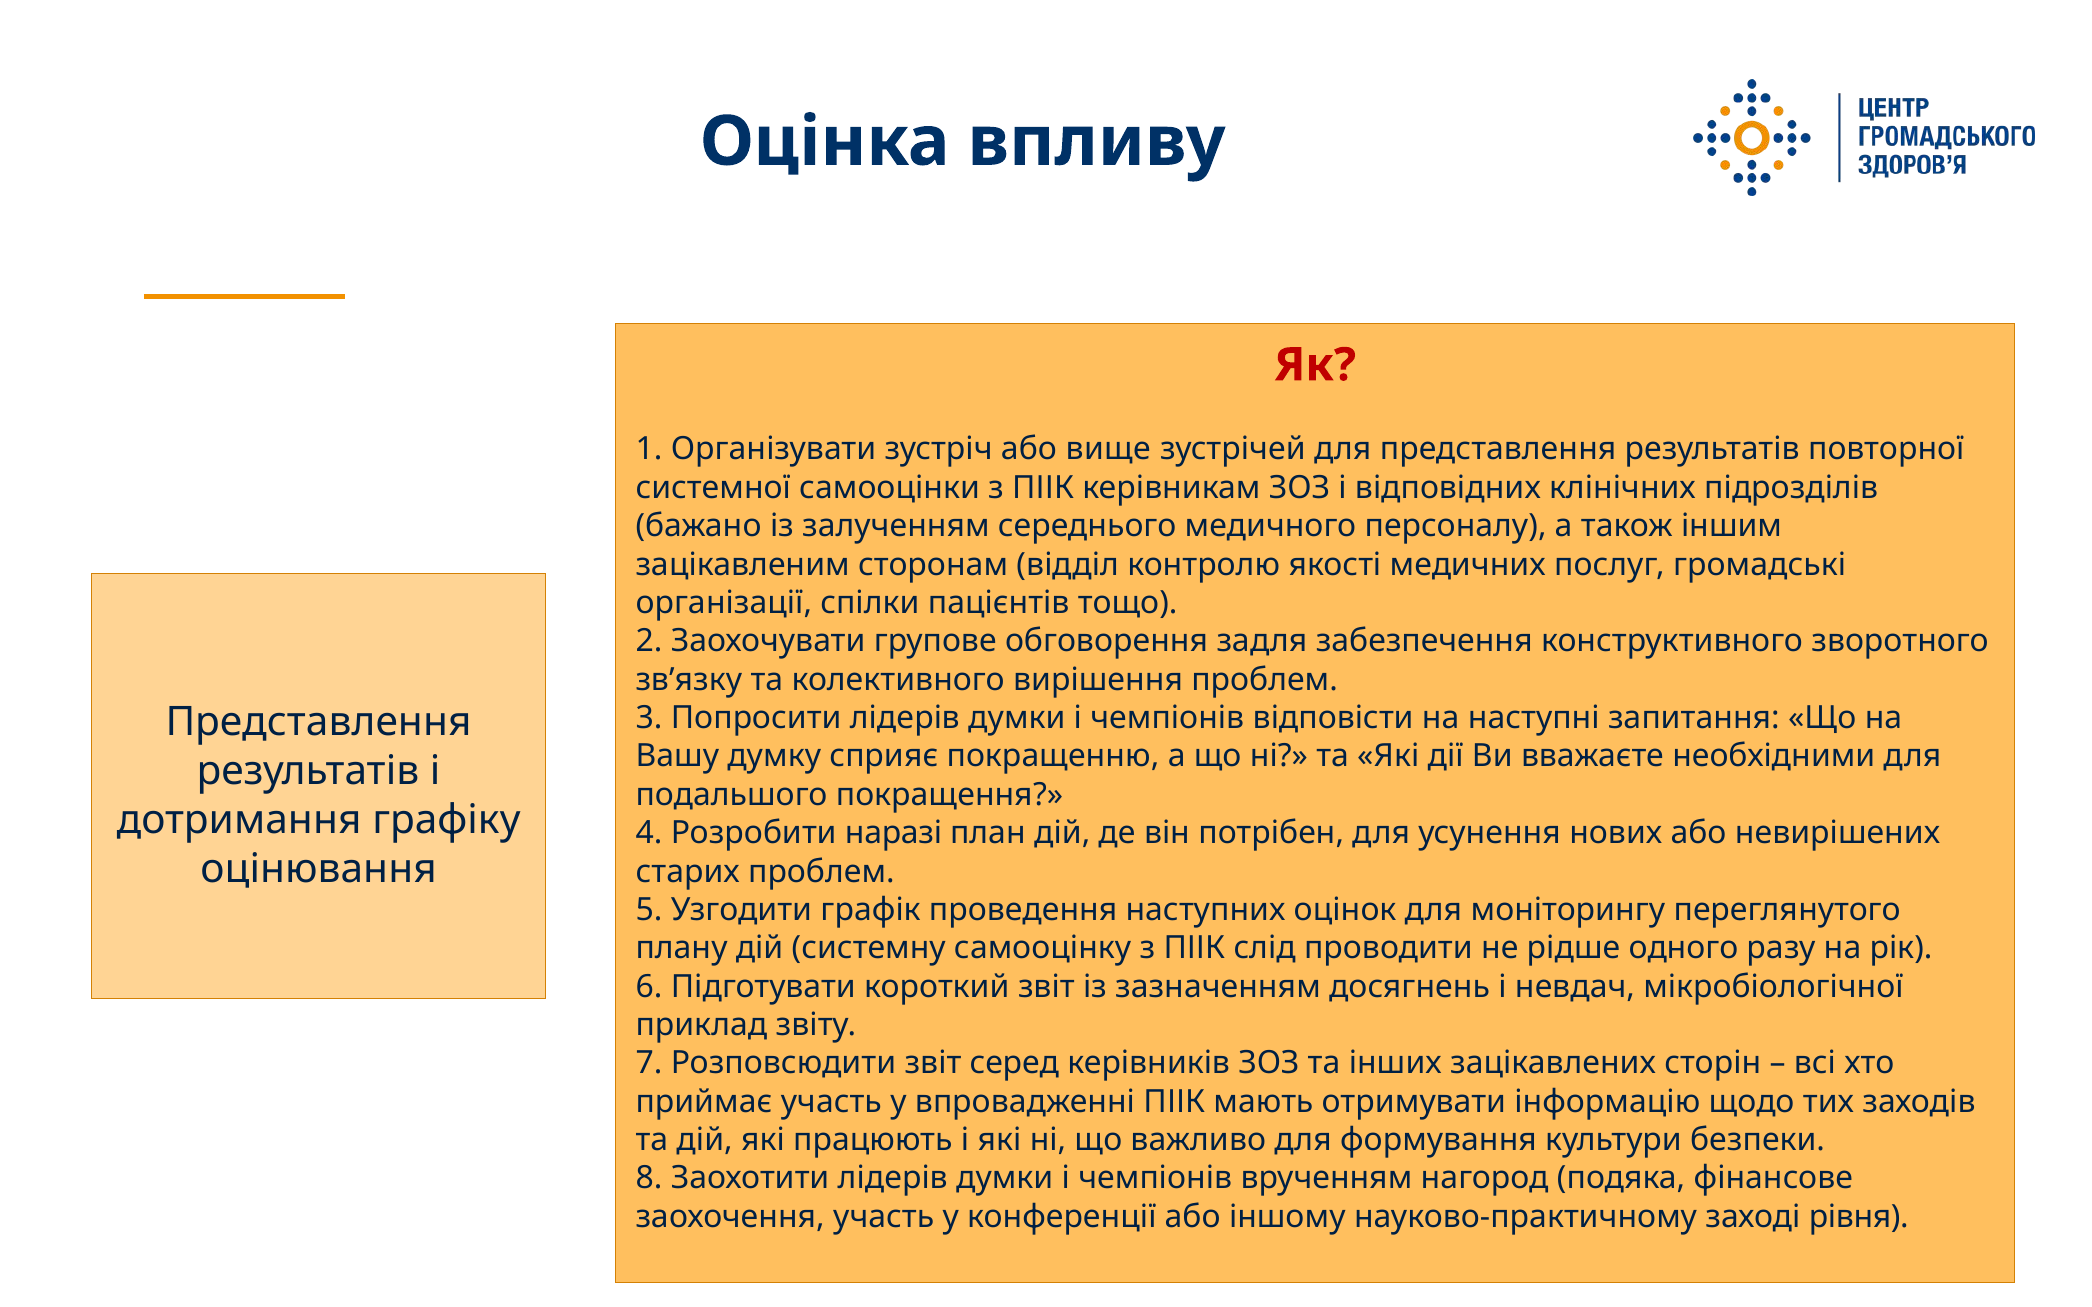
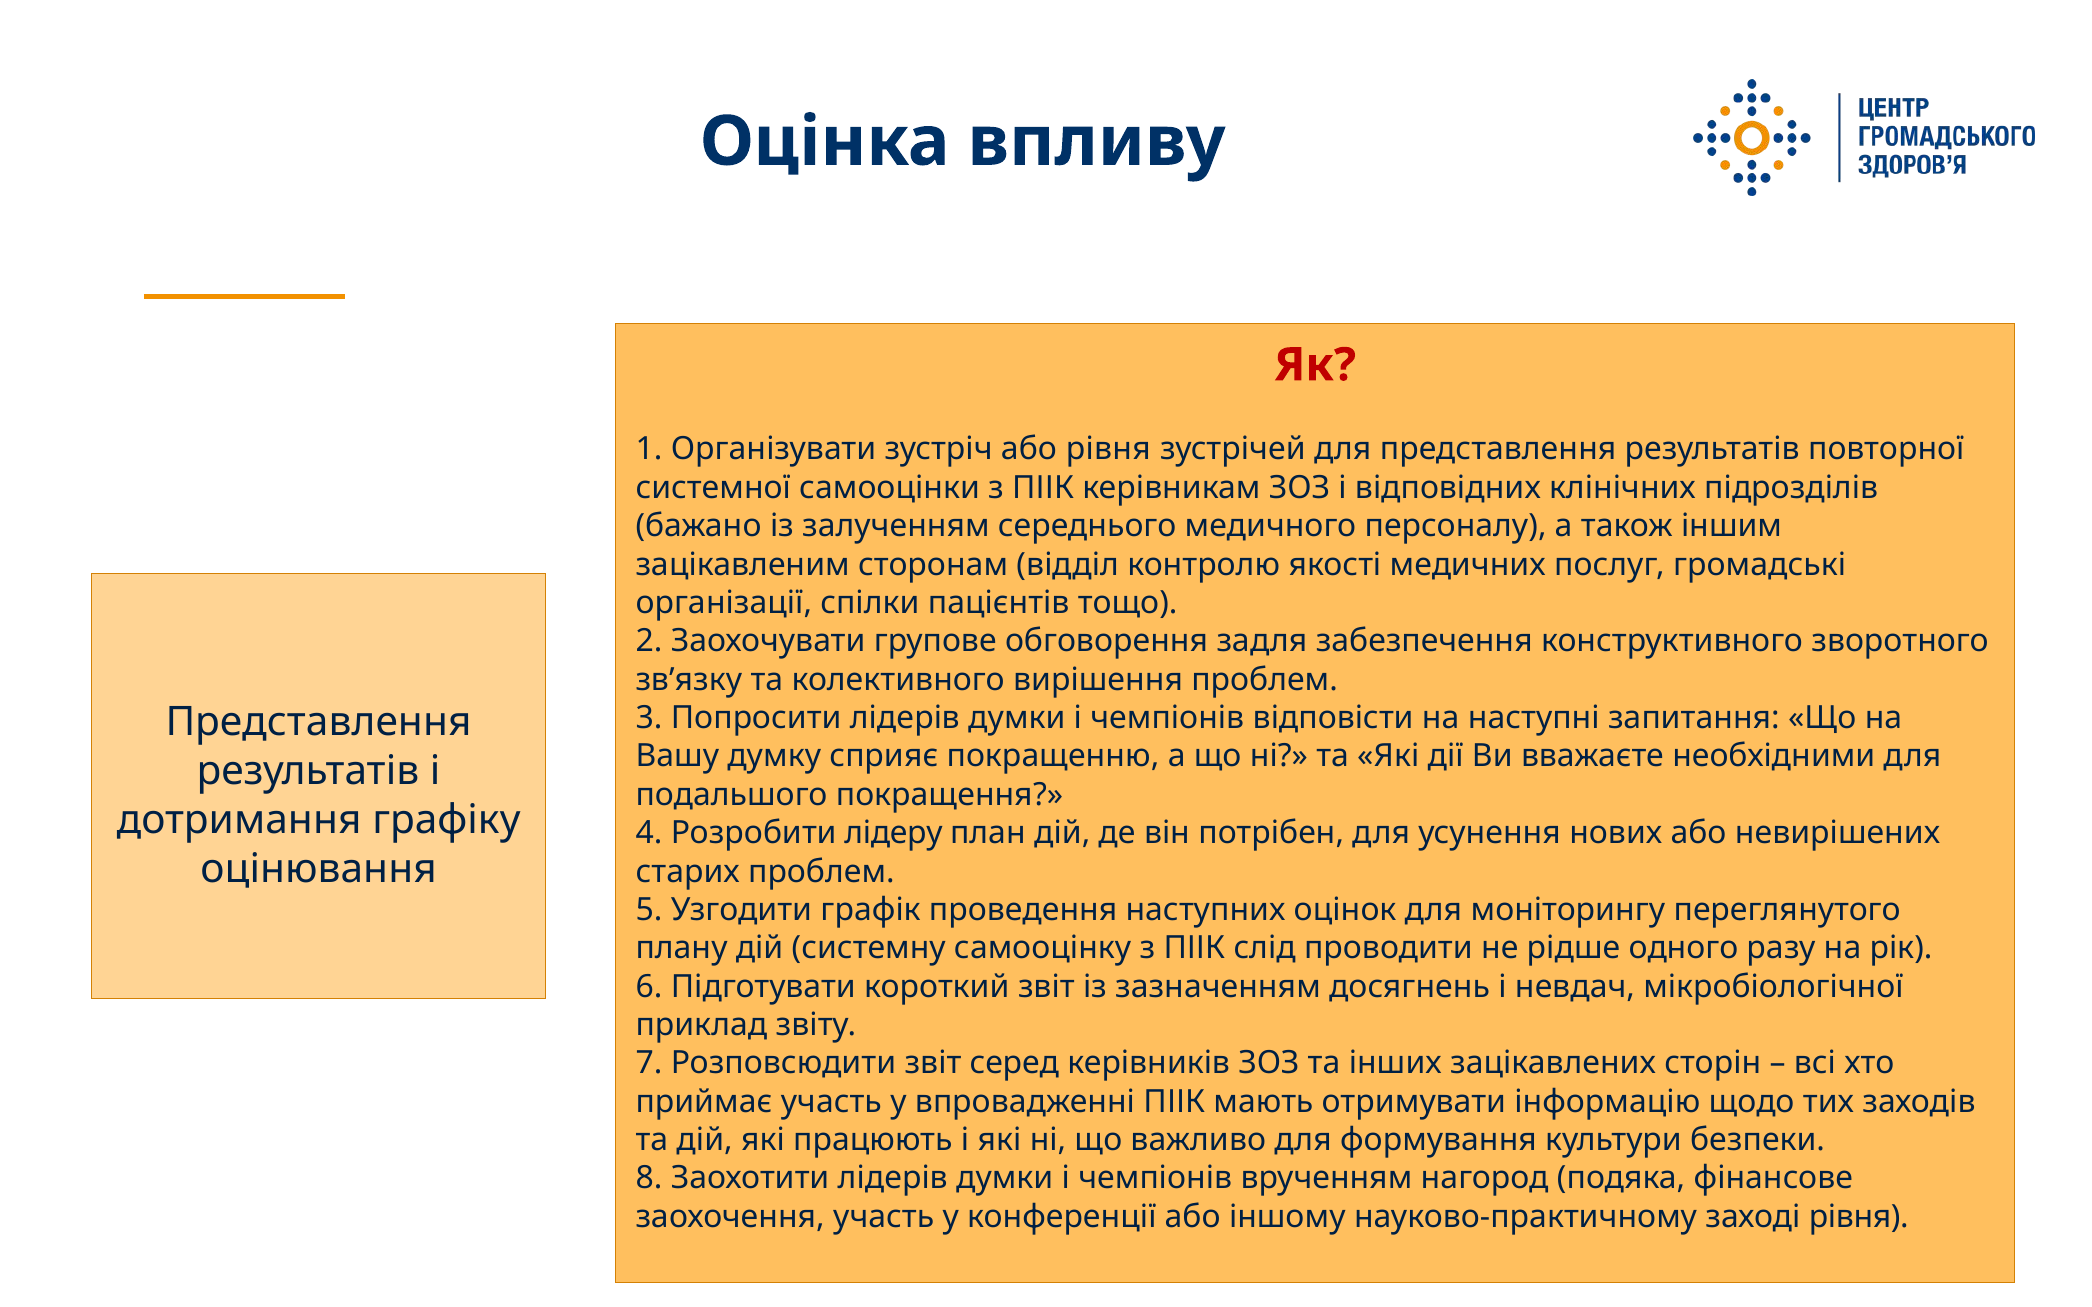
або вище: вище -> рівня
наразі: наразі -> лідеру
